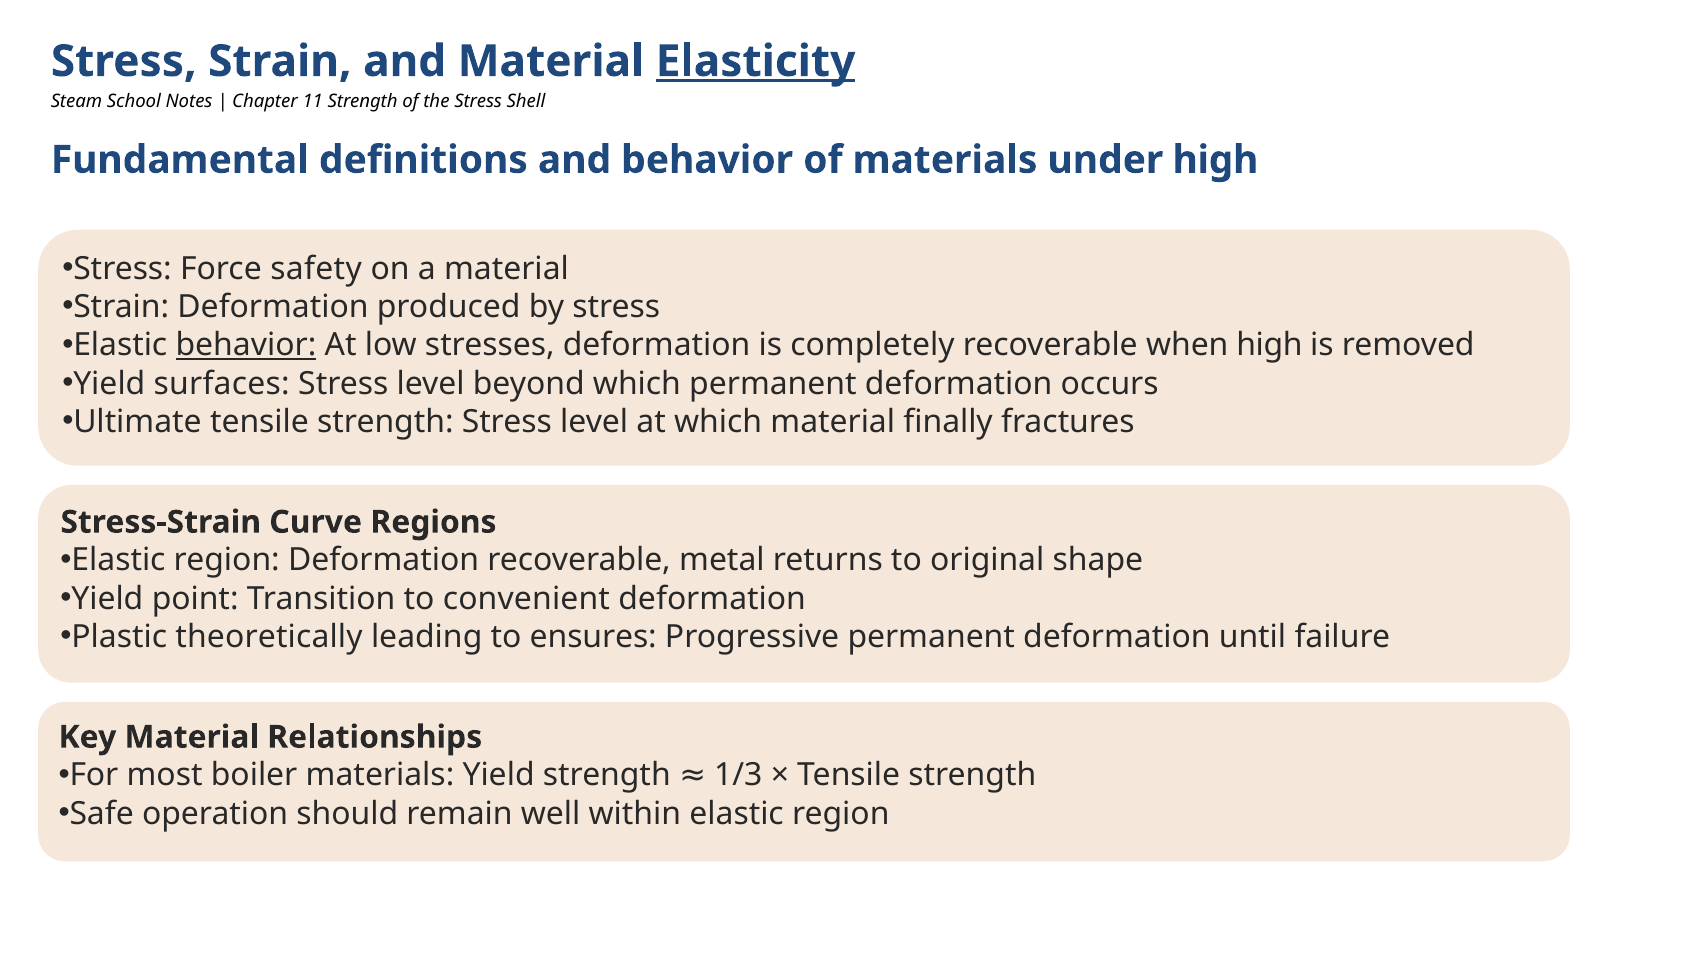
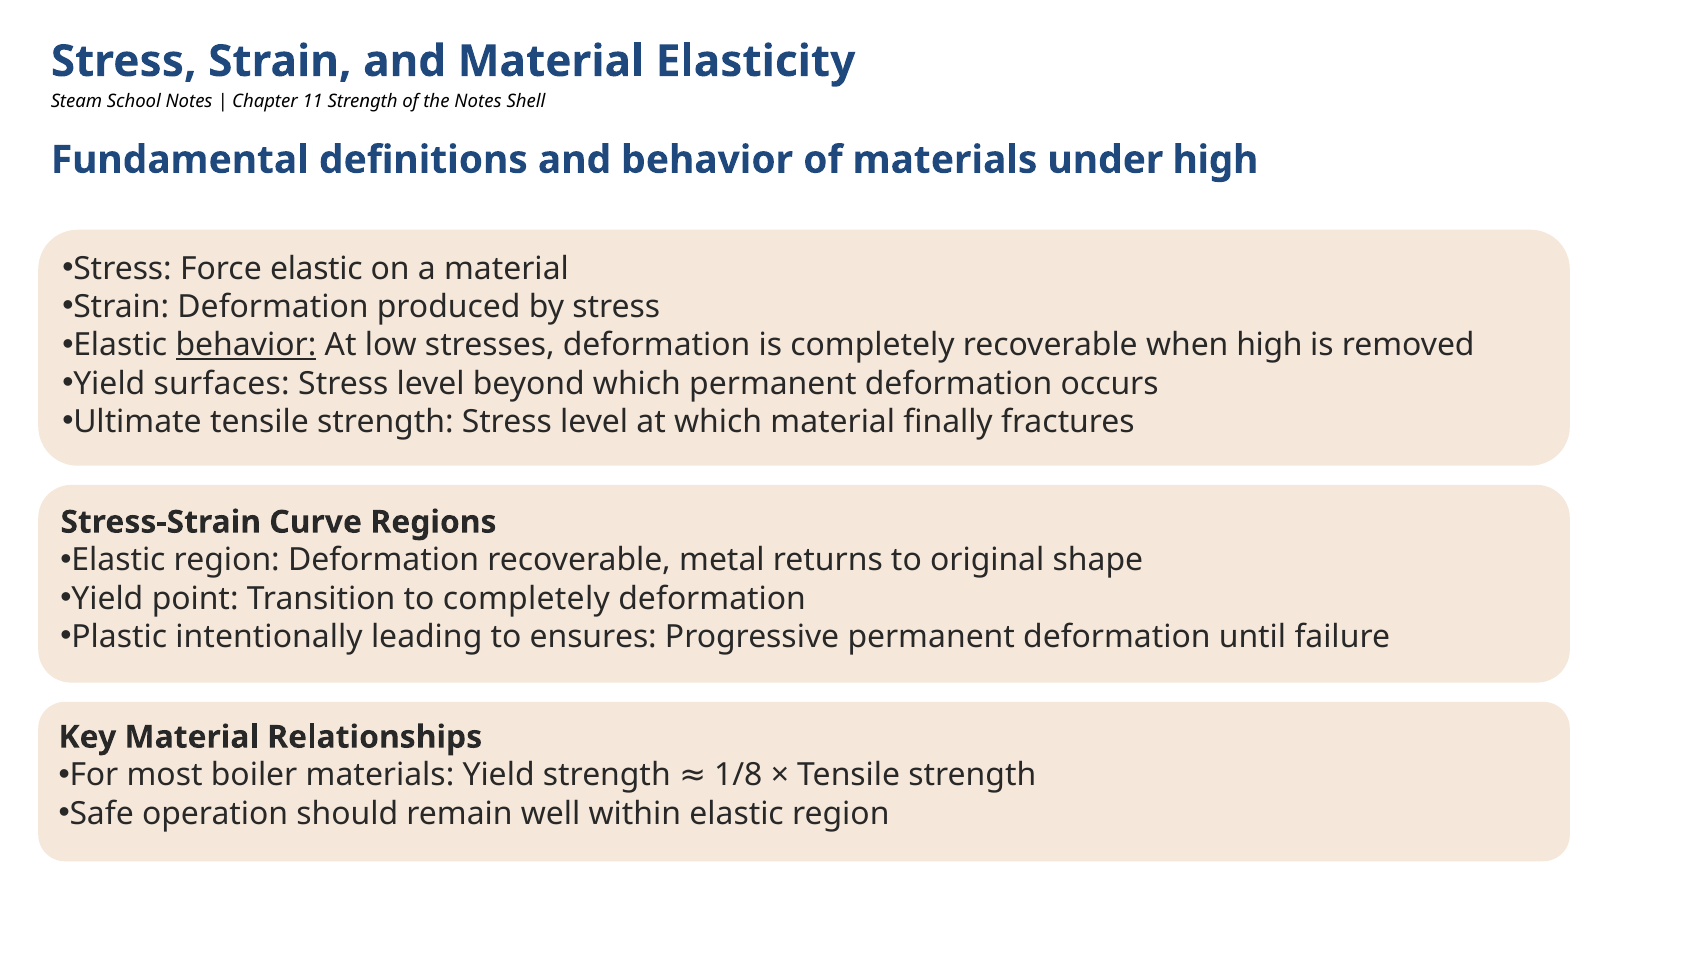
Elasticity underline: present -> none
the Stress: Stress -> Notes
Force safety: safety -> elastic
to convenient: convenient -> completely
theoretically: theoretically -> intentionally
1/3: 1/3 -> 1/8
